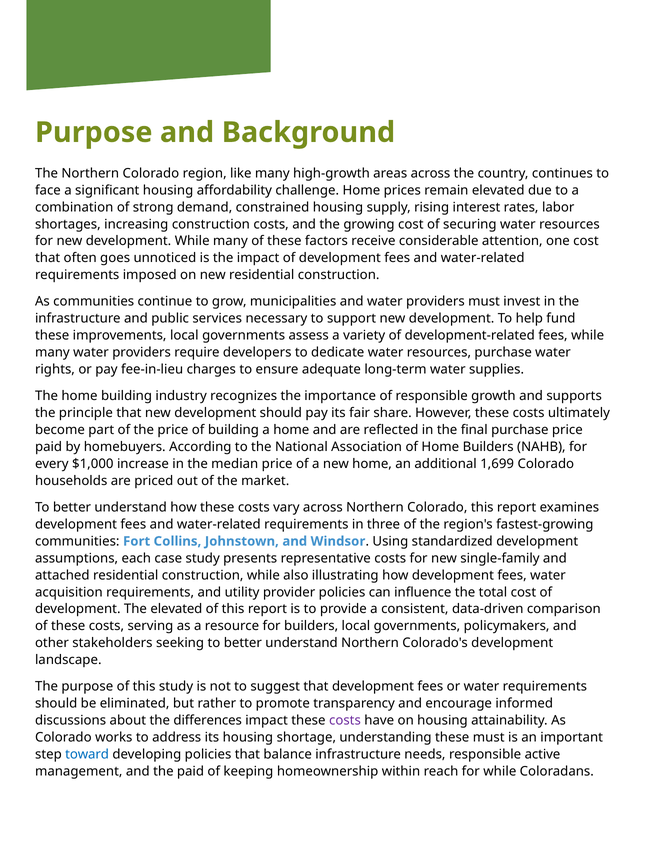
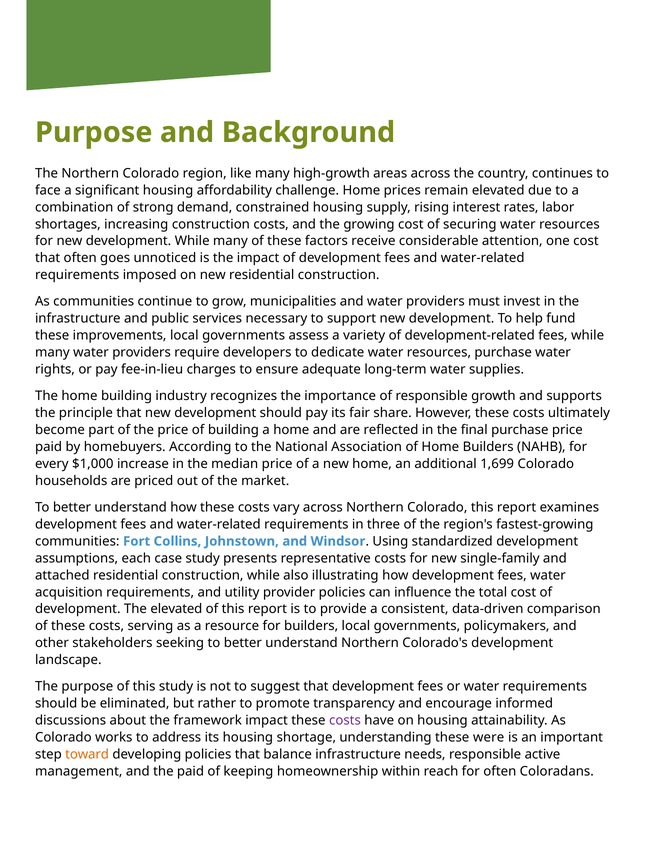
differences: differences -> framework
these must: must -> were
toward at (87, 755) colour: blue -> orange
for while: while -> often
